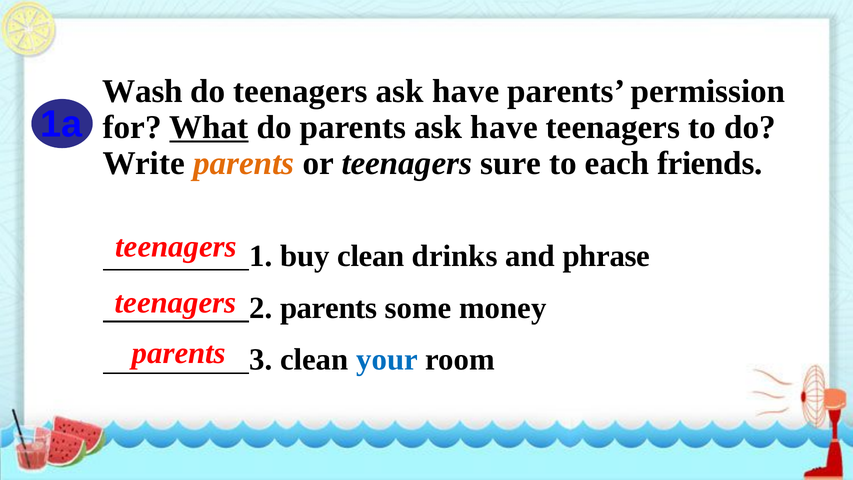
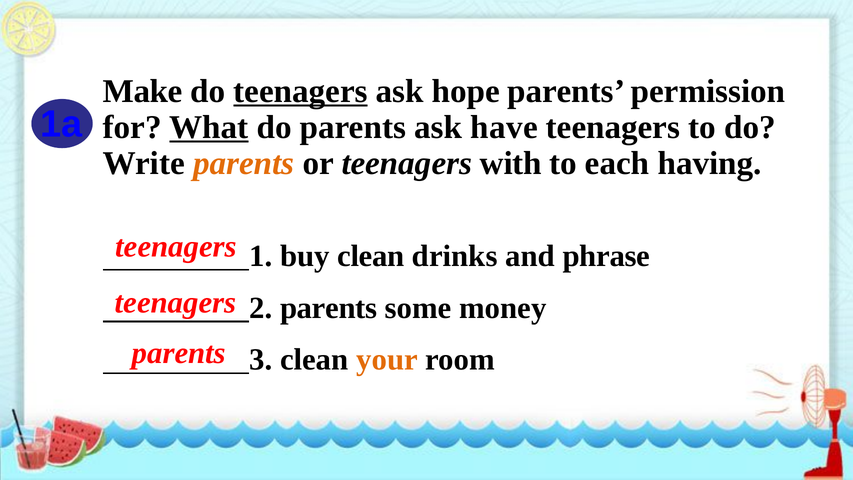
Wash: Wash -> Make
teenagers at (300, 91) underline: none -> present
have at (466, 91): have -> hope
sure: sure -> with
friends: friends -> having
your colour: blue -> orange
